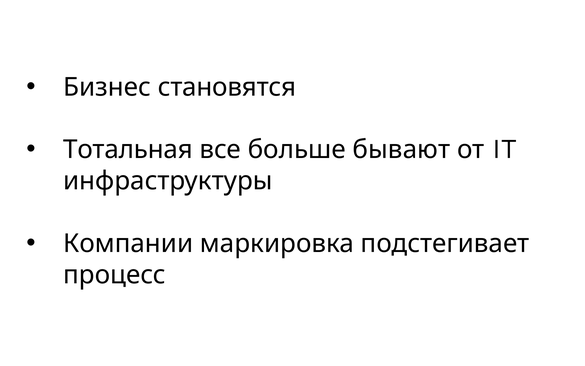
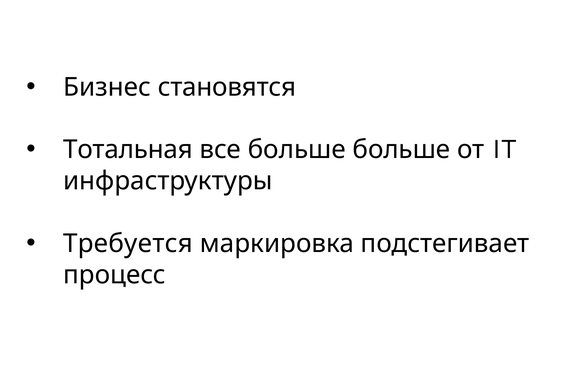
больше бывают: бывают -> больше
Компании: Компании -> Требуется
